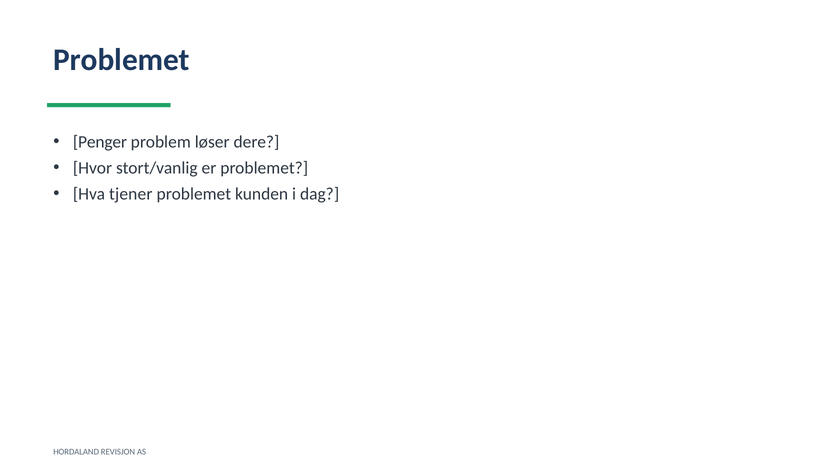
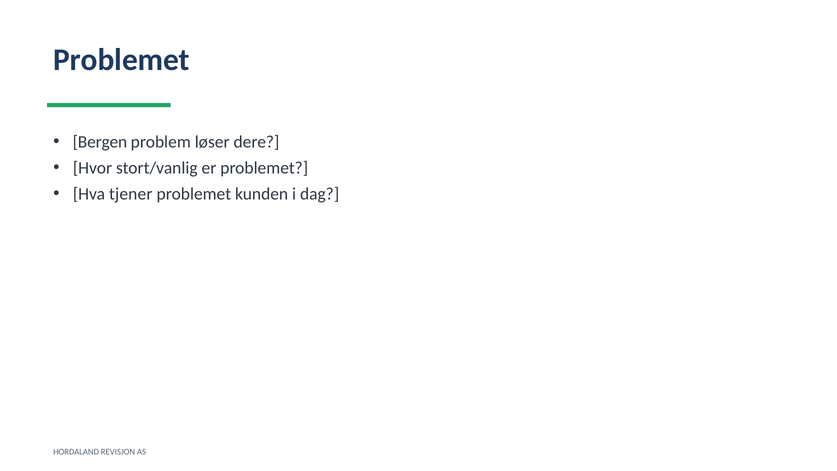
Penger: Penger -> Bergen
